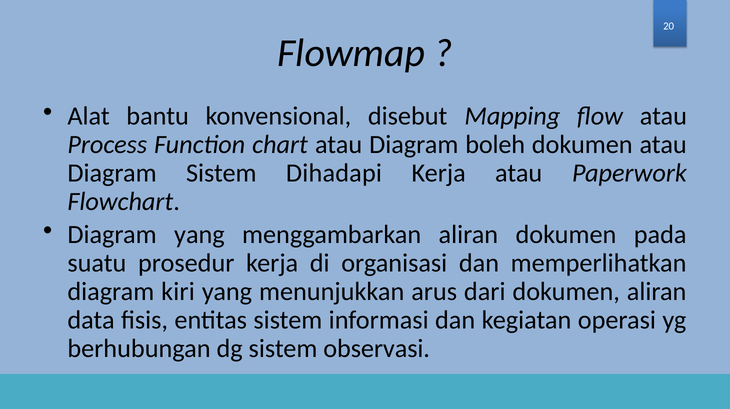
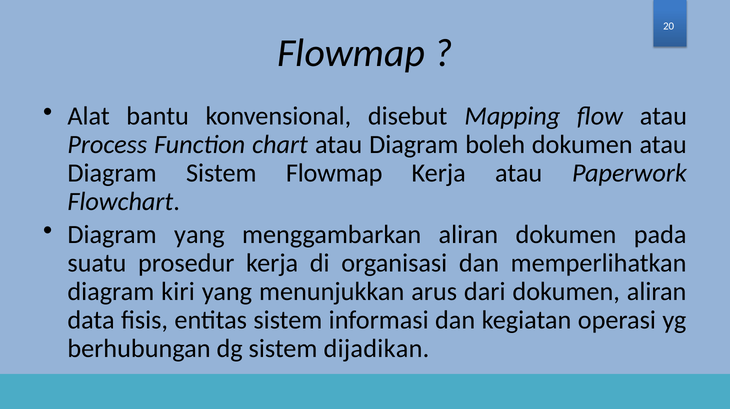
Sistem Dihadapi: Dihadapi -> Flowmap
observasi: observasi -> dijadikan
